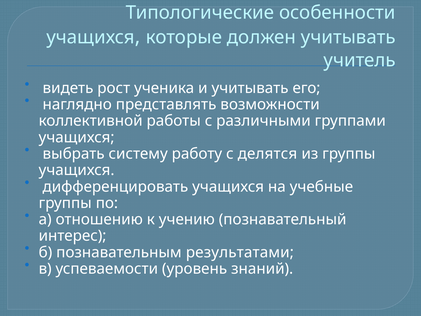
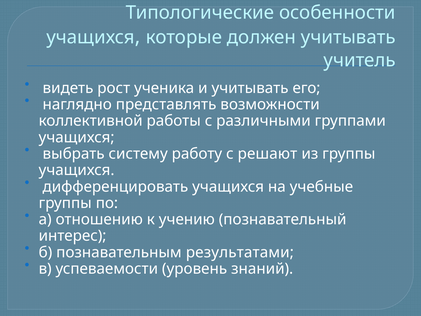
делятся: делятся -> решают
